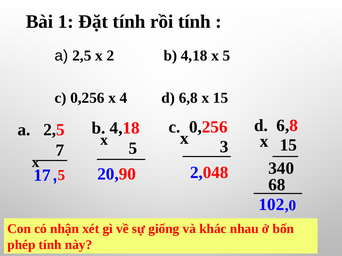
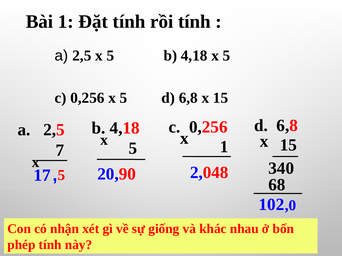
2,5 x 2: 2 -> 5
0,256 x 4: 4 -> 5
x 3: 3 -> 1
